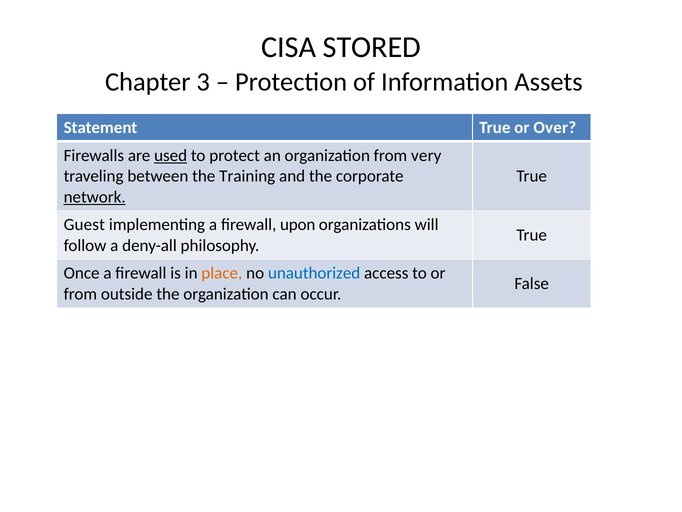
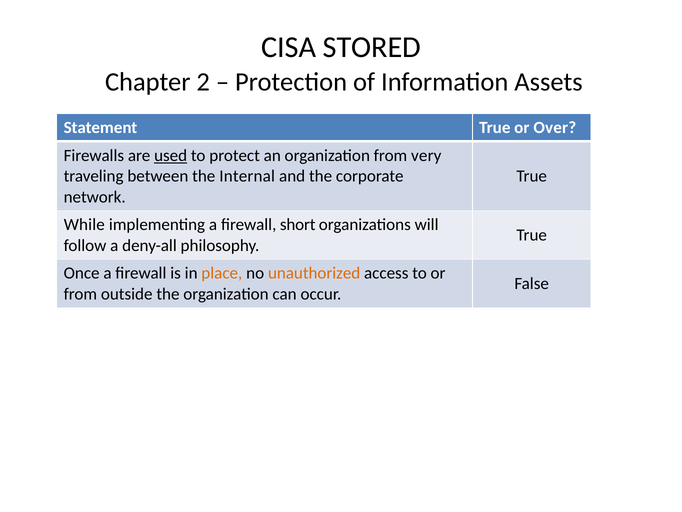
3: 3 -> 2
Training: Training -> Internal
network underline: present -> none
Guest: Guest -> While
upon: upon -> short
unauthorized colour: blue -> orange
